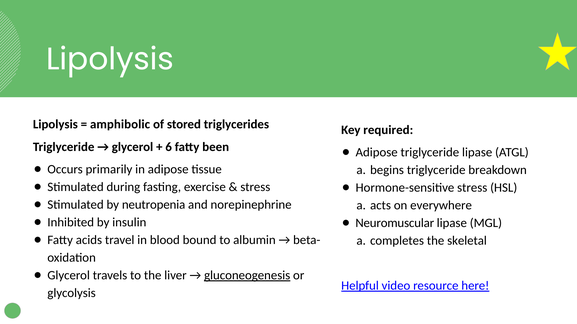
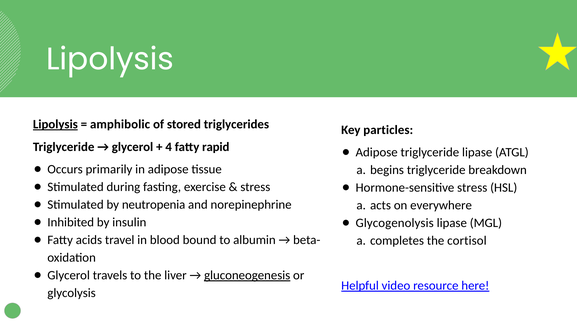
Lipolysis at (55, 125) underline: none -> present
required: required -> particles
6: 6 -> 4
been: been -> rapid
Neuromuscular: Neuromuscular -> Glycogenolysis
skeletal: skeletal -> cortisol
